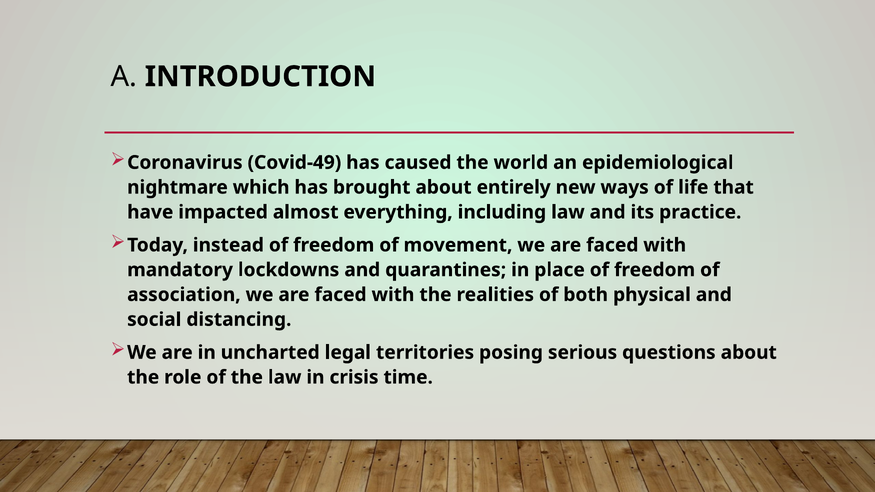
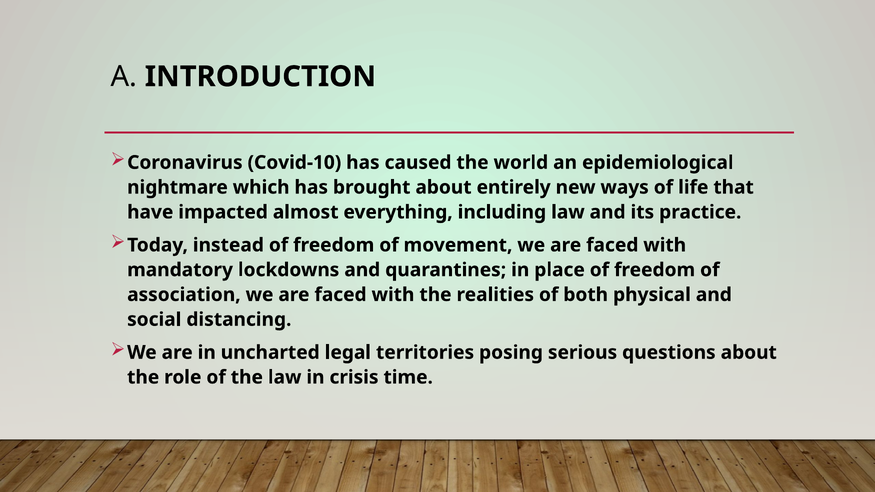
Covid-49: Covid-49 -> Covid-10
